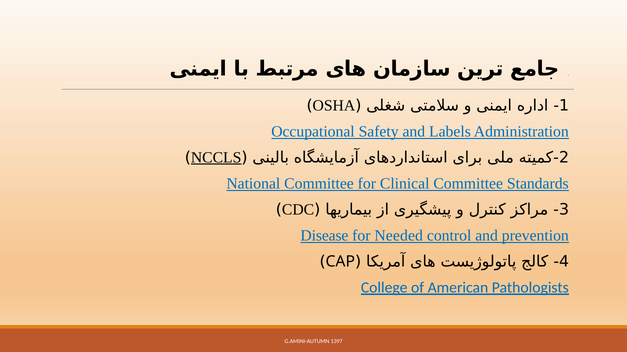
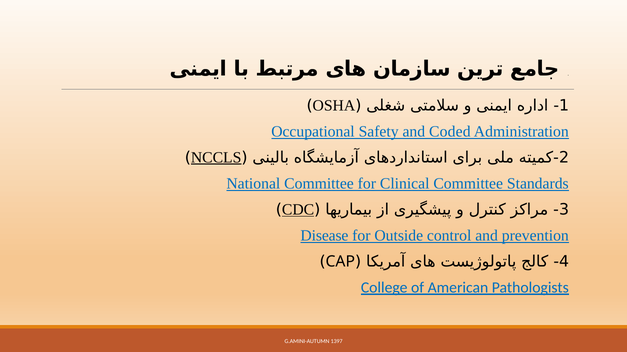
Labels: Labels -> Coded
CDC underline: none -> present
Needed: Needed -> Outside
